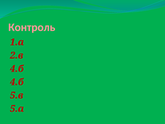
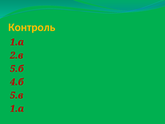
Контроль colour: pink -> yellow
4.б at (17, 69): 4.б -> 5.б
5.а at (17, 108): 5.а -> 1.а
